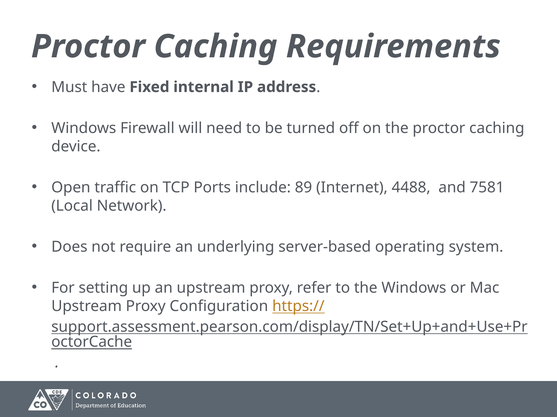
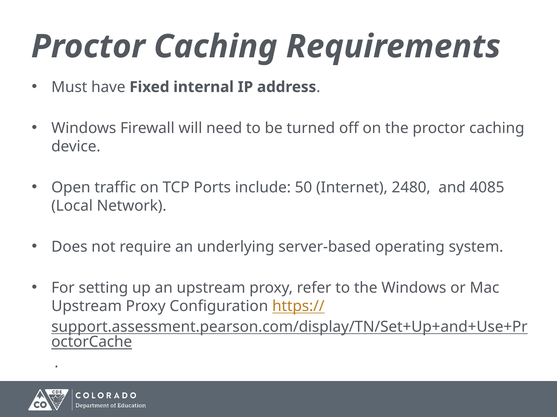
89: 89 -> 50
4488: 4488 -> 2480
7581: 7581 -> 4085
